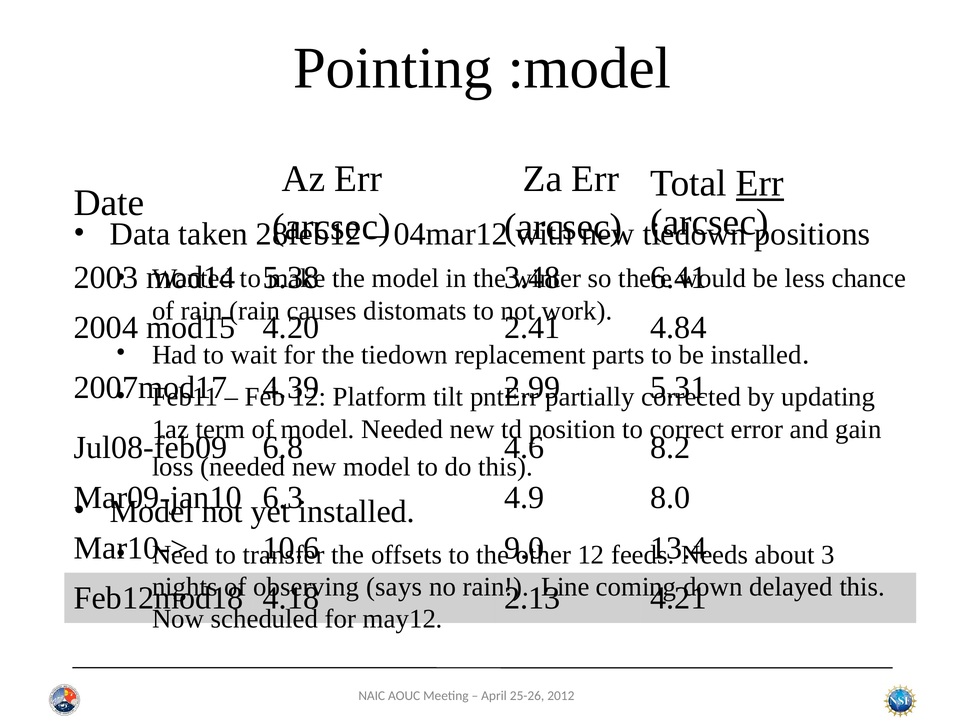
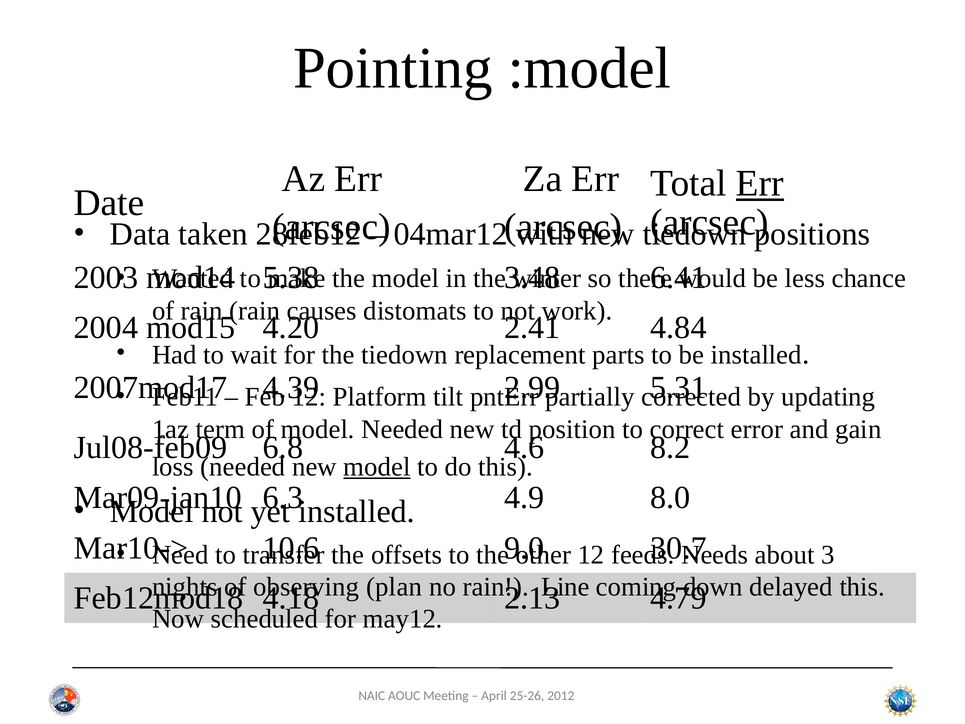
model at (377, 467) underline: none -> present
13.4: 13.4 -> 30.7
says: says -> plan
4.21: 4.21 -> 4.79
